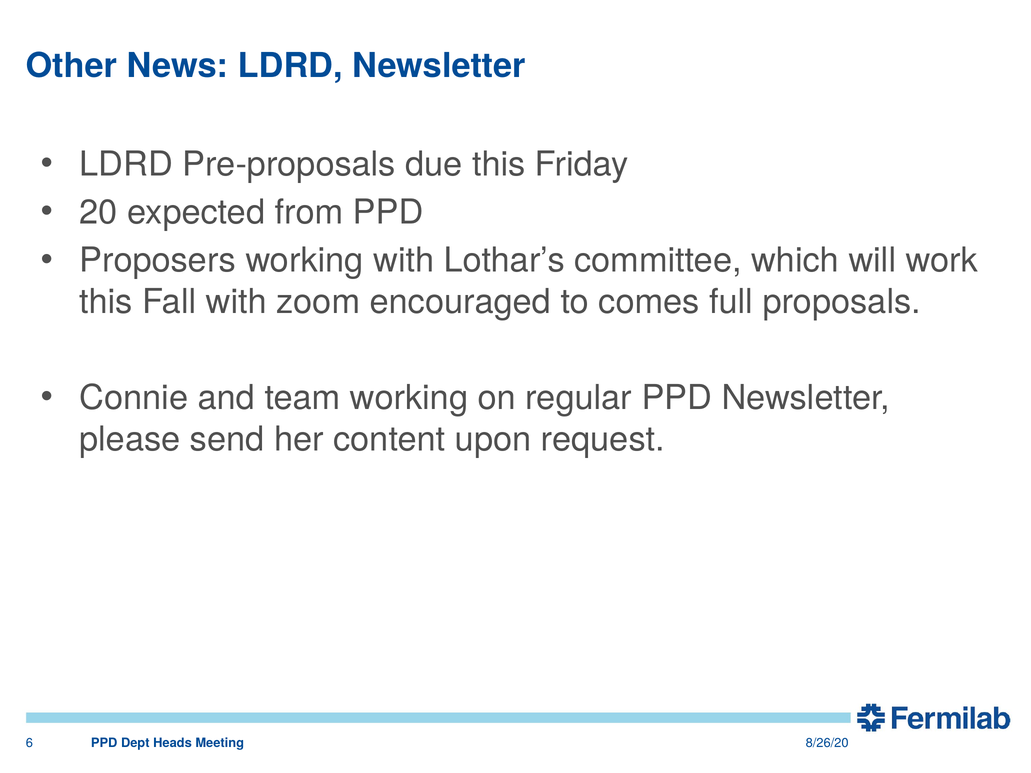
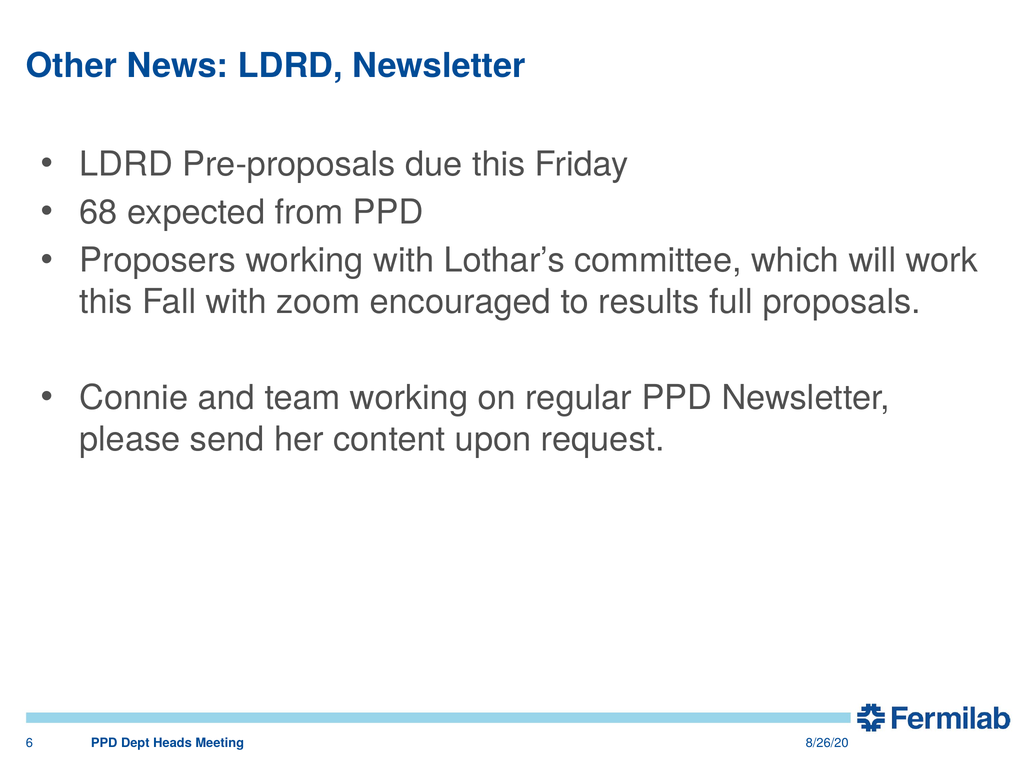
20: 20 -> 68
comes: comes -> results
